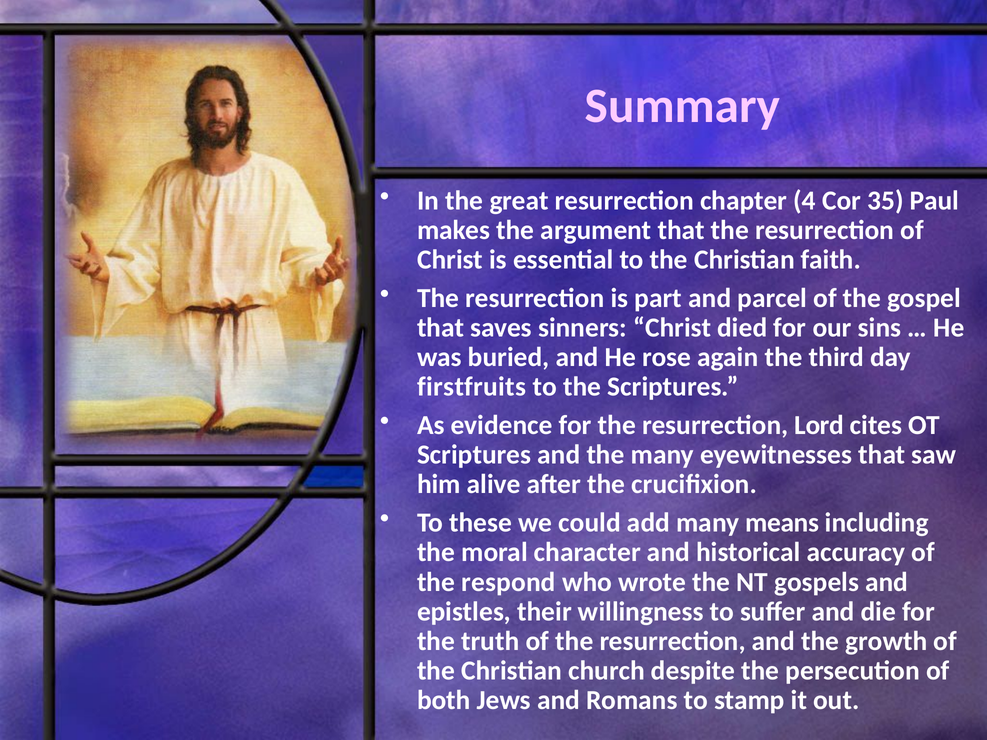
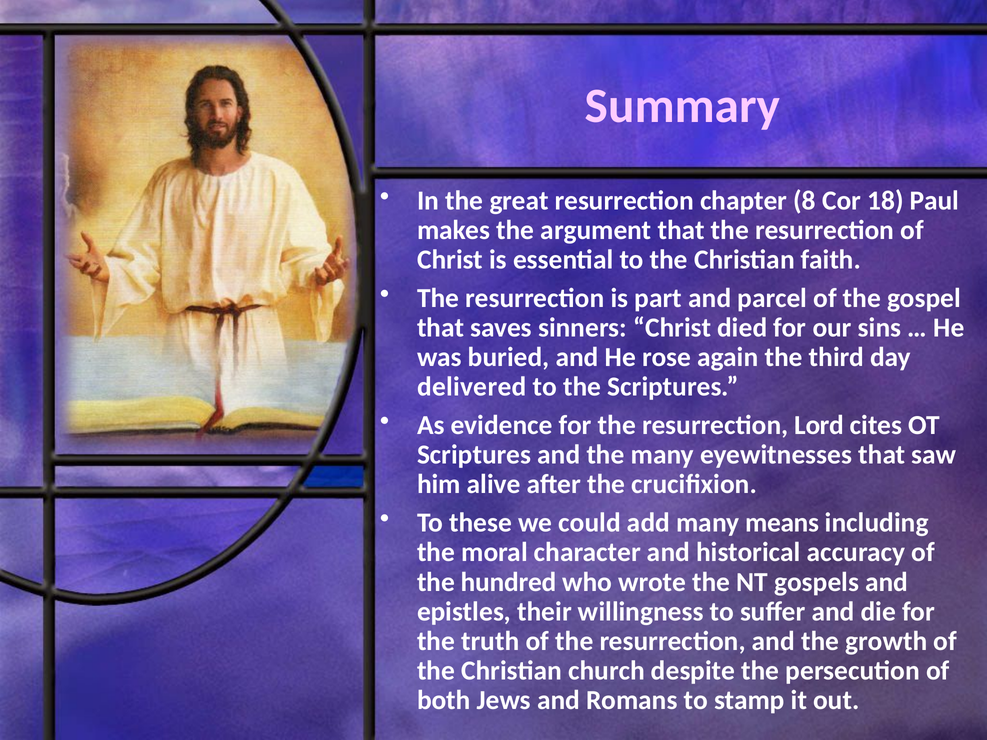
4: 4 -> 8
35: 35 -> 18
firstfruits: firstfruits -> delivered
respond: respond -> hundred
